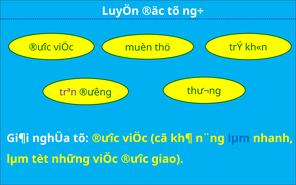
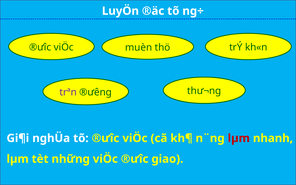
lµm at (239, 138) colour: blue -> red
